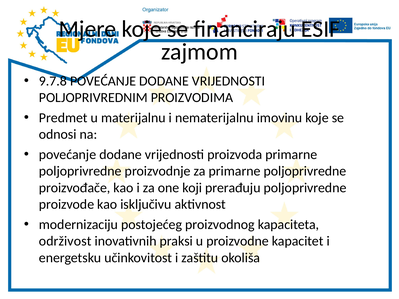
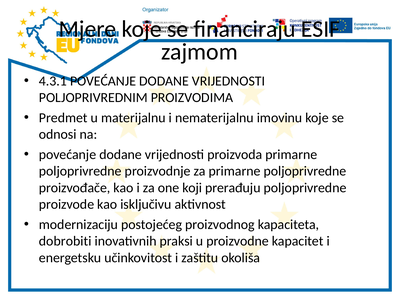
9.7.8: 9.7.8 -> 4.3.1
održivost: održivost -> dobrobiti
